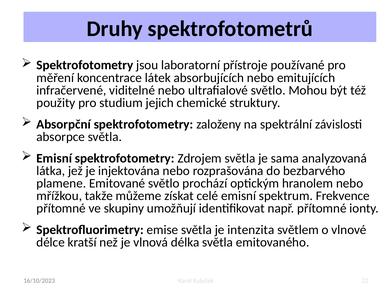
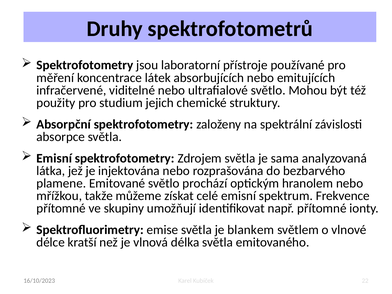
intenzita: intenzita -> blankem
